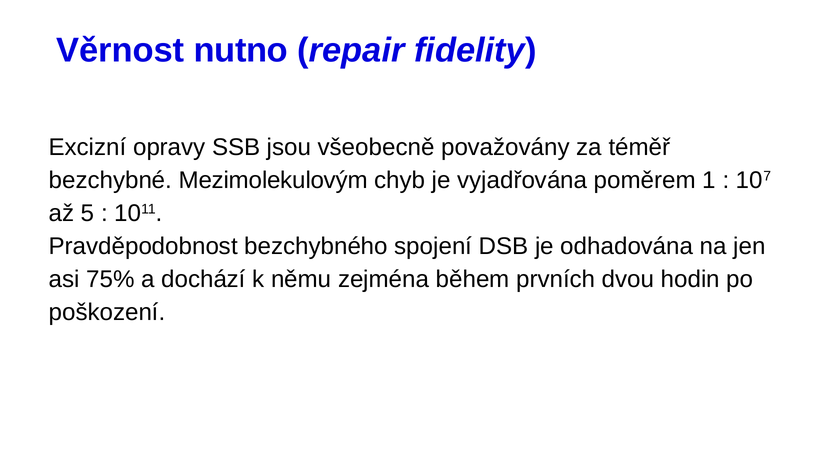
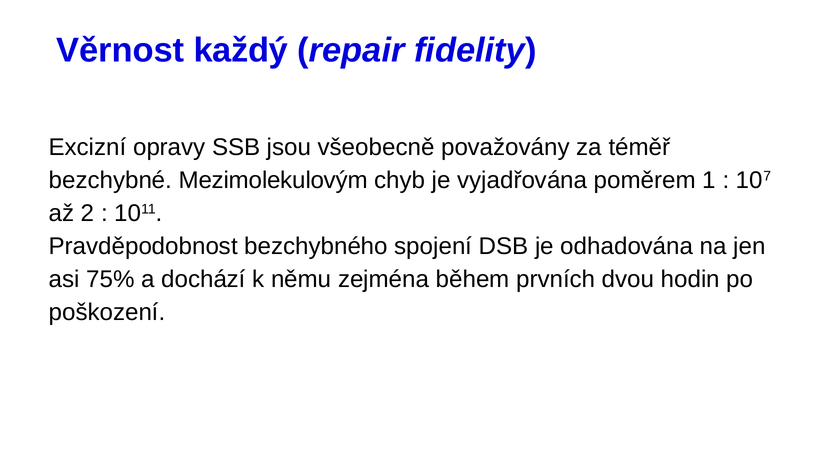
nutno: nutno -> každý
5: 5 -> 2
